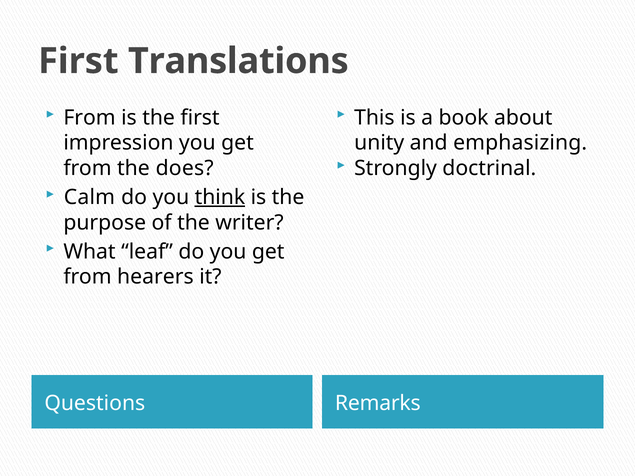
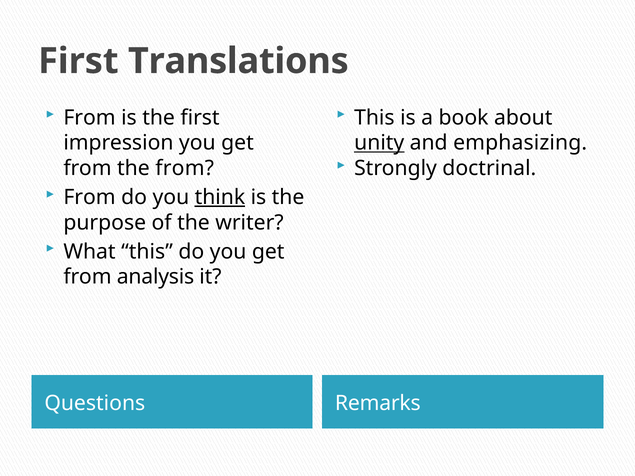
unity underline: none -> present
the does: does -> from
Calm at (89, 197): Calm -> From
What leaf: leaf -> this
hearers: hearers -> analysis
